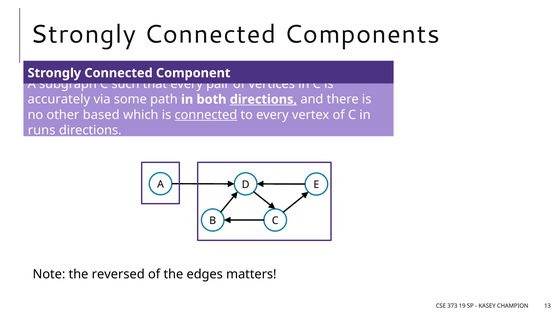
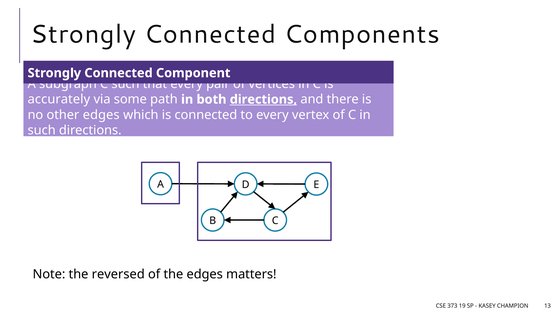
other based: based -> edges
connected at (206, 115) underline: present -> none
runs at (42, 130): runs -> such
